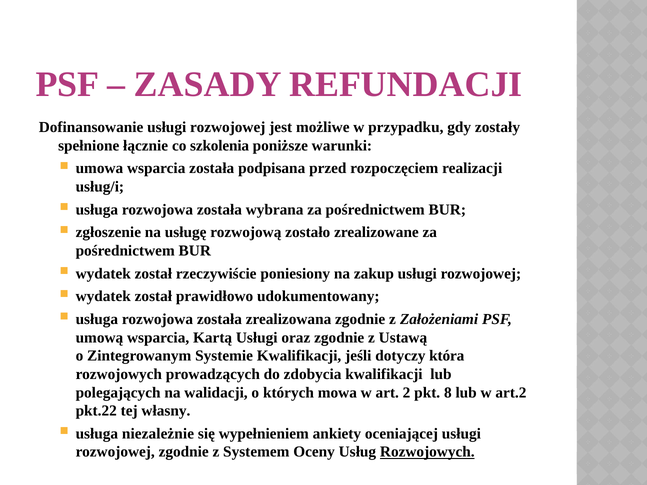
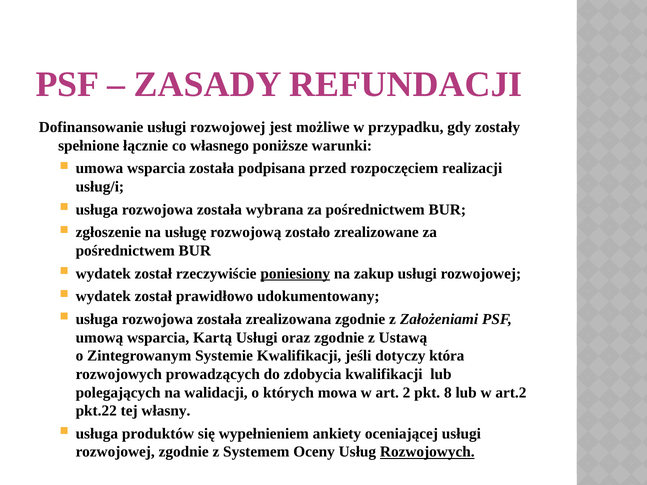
szkolenia: szkolenia -> własnego
poniesiony underline: none -> present
niezależnie: niezależnie -> produktów
